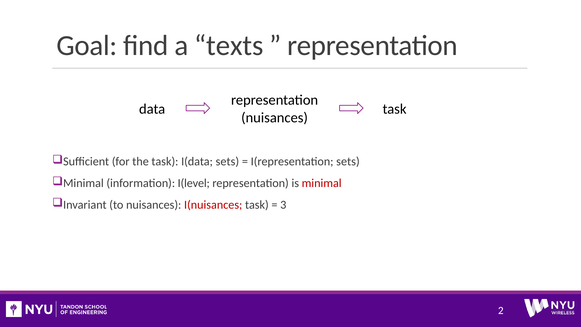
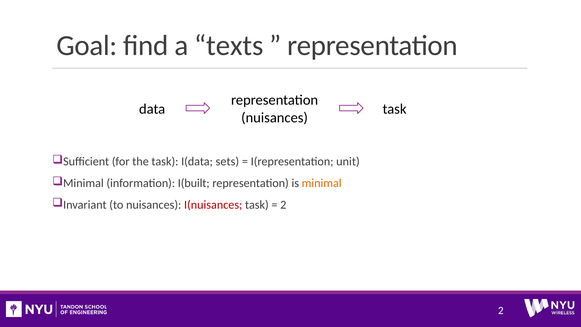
I(representation sets: sets -> unit
I(level: I(level -> I(built
minimal at (322, 183) colour: red -> orange
3 at (283, 205): 3 -> 2
